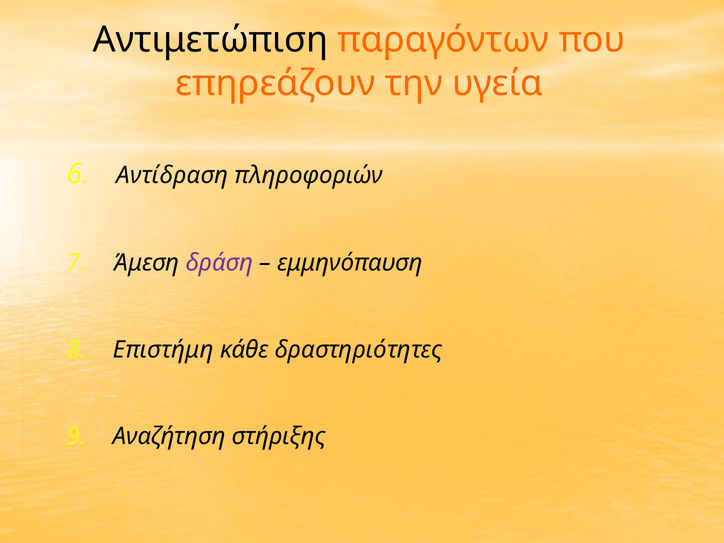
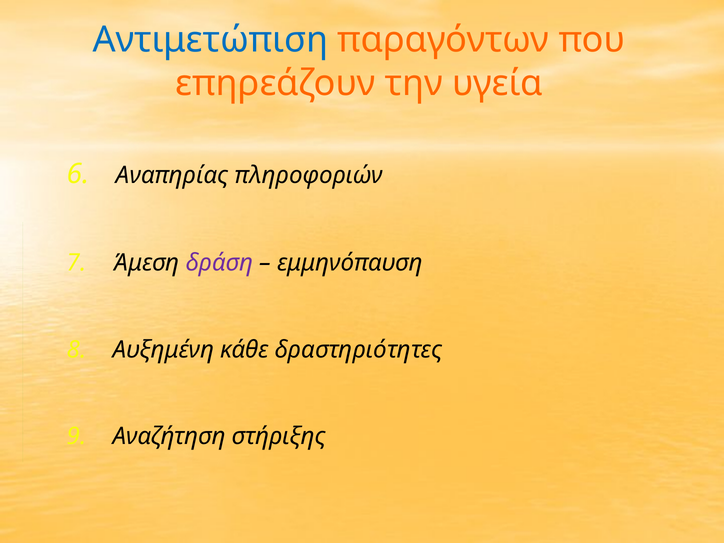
Αντιμετώπιση colour: black -> blue
Αντίδραση: Αντίδραση -> Αναπηρίας
Επιστήμη: Επιστήμη -> Αυξημένη
